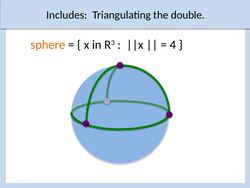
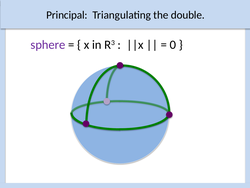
Includes: Includes -> Principal
sphere colour: orange -> purple
4: 4 -> 0
